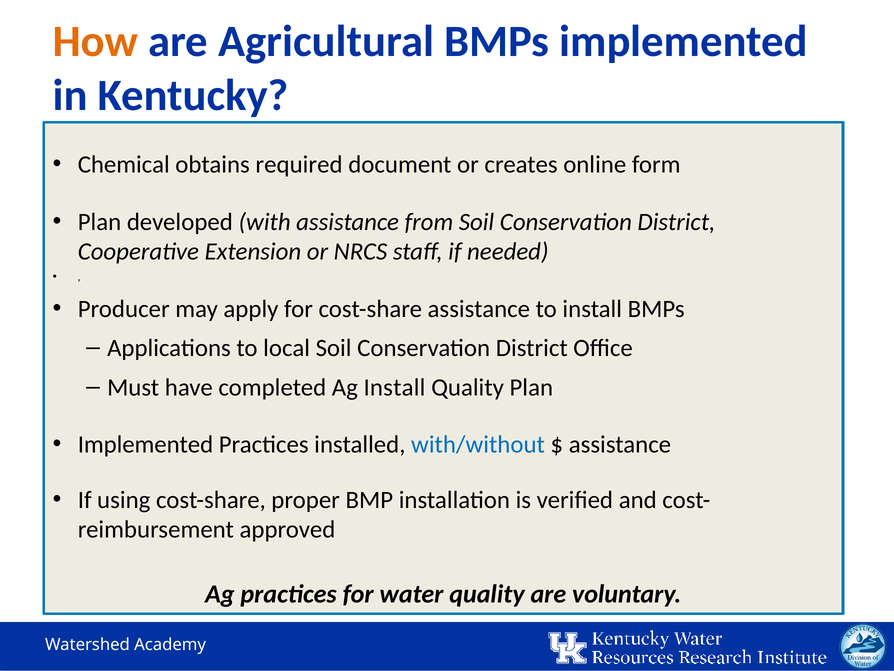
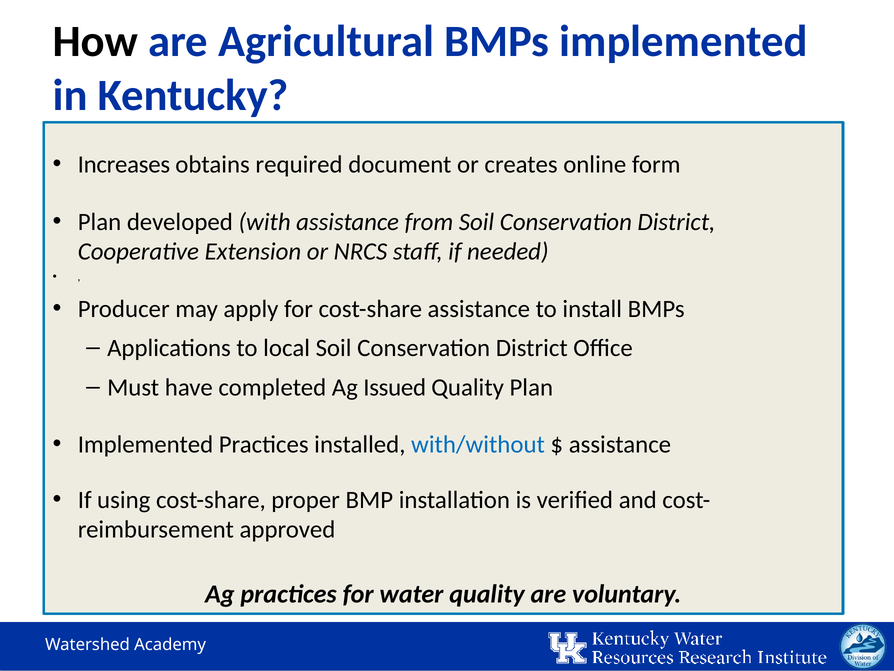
How colour: orange -> black
Chemical: Chemical -> Increases
Ag Install: Install -> Issued
